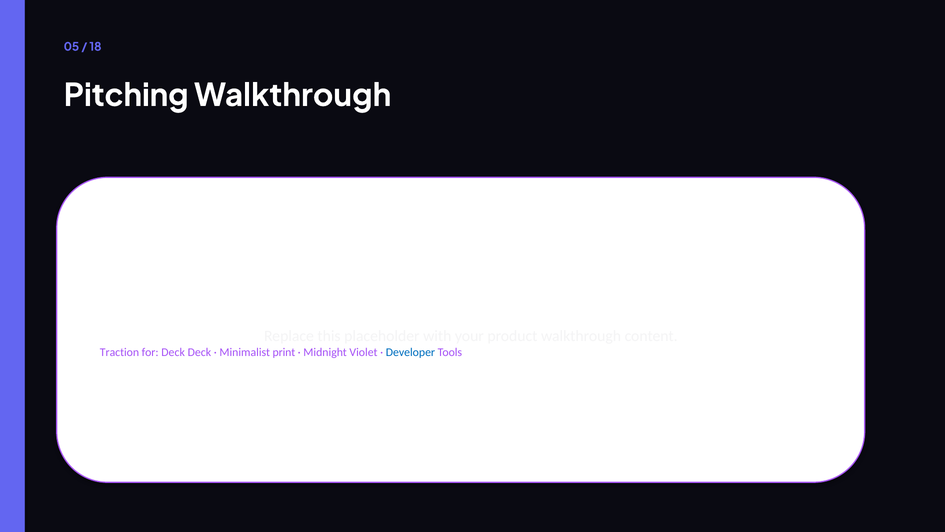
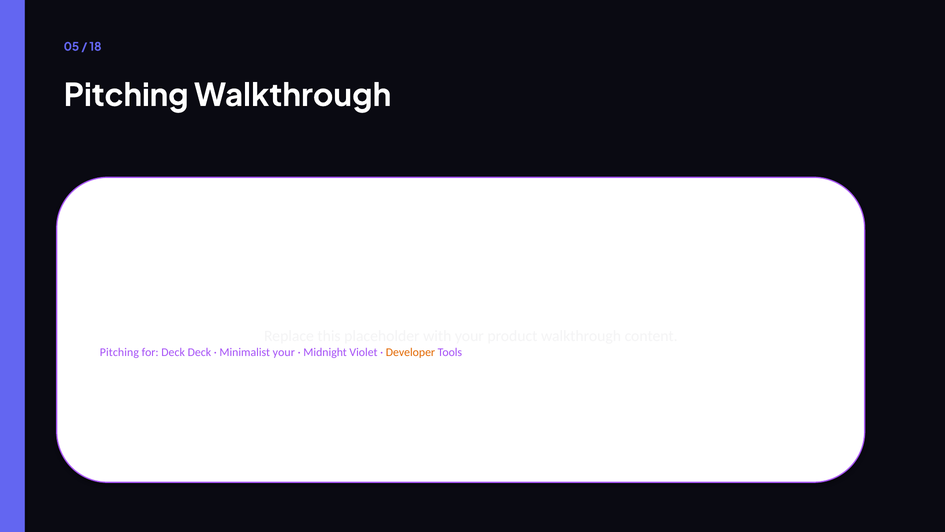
Traction at (119, 352): Traction -> Pitching
Minimalist print: print -> your
Developer colour: blue -> orange
